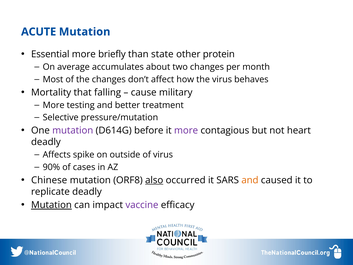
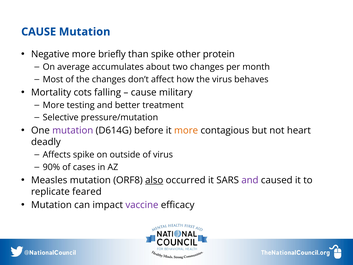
ACUTE at (39, 32): ACUTE -> CAUSE
Essential: Essential -> Negative
than state: state -> spike
that: that -> cots
more at (186, 130) colour: purple -> orange
Chinese: Chinese -> Measles
and at (250, 180) colour: orange -> purple
replicate deadly: deadly -> feared
Mutation at (51, 205) underline: present -> none
